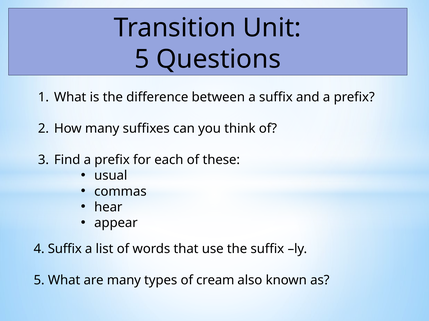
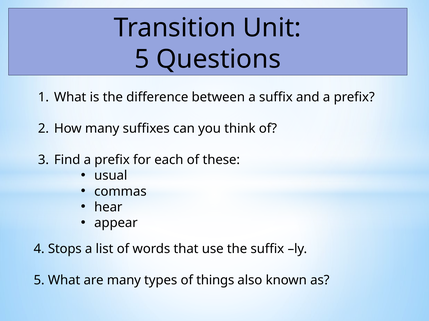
4 Suffix: Suffix -> Stops
cream: cream -> things
